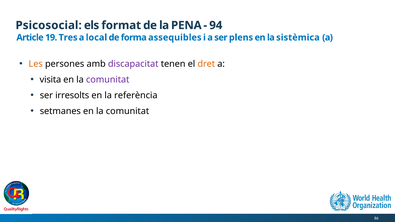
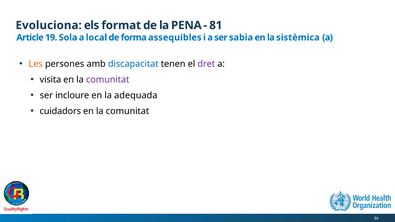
Psicosocial: Psicosocial -> Evoluciona
94: 94 -> 81
Tres: Tres -> Sola
plens: plens -> sabia
discapacitat colour: purple -> blue
dret colour: orange -> purple
irresolts: irresolts -> incloure
referència: referència -> adequada
setmanes: setmanes -> cuidadors
